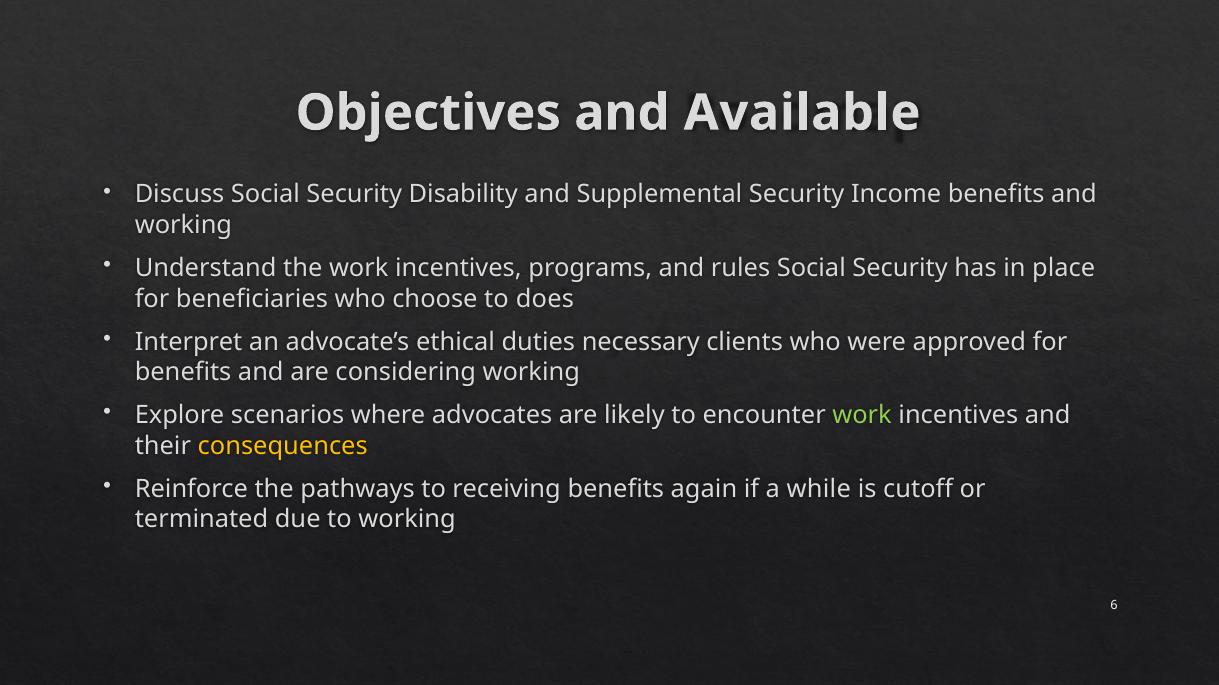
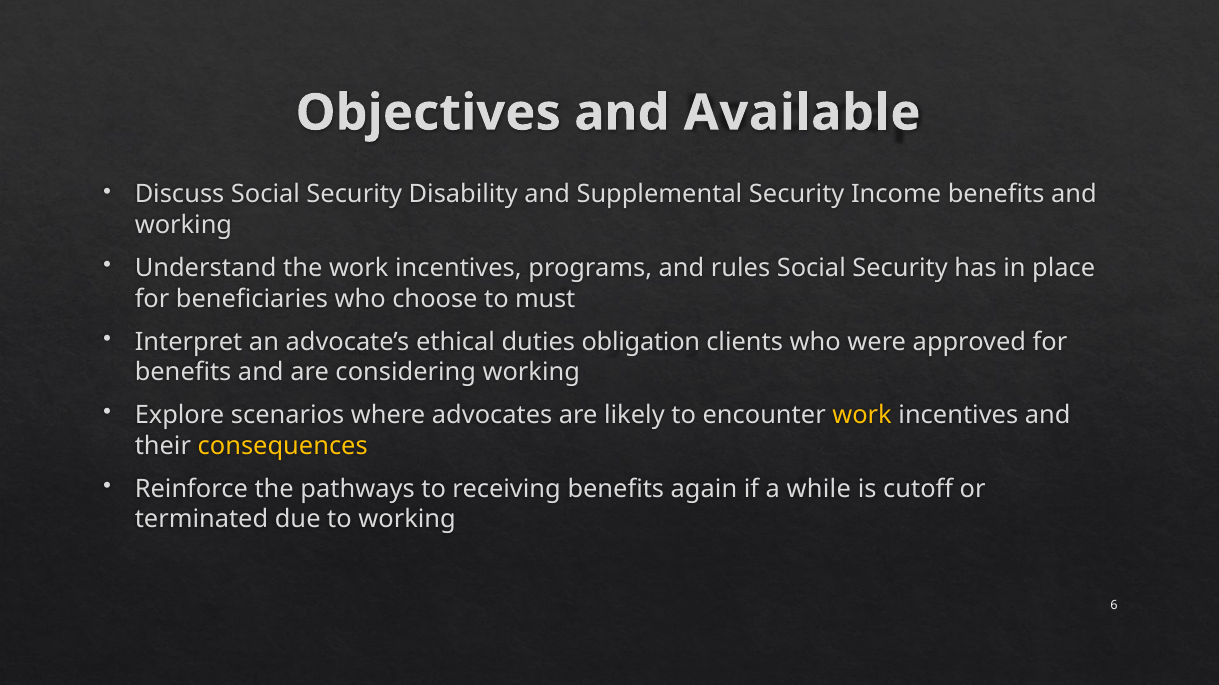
does: does -> must
necessary: necessary -> obligation
work at (862, 416) colour: light green -> yellow
